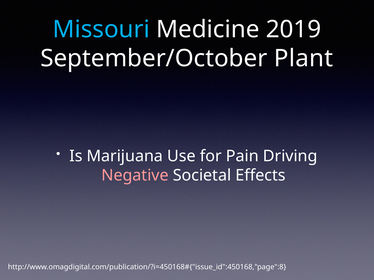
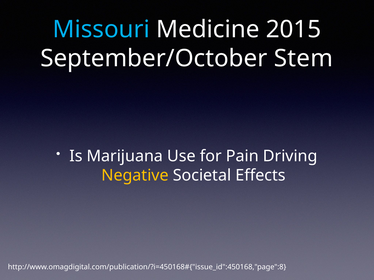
2019: 2019 -> 2015
Plant: Plant -> Stem
Negative colour: pink -> yellow
